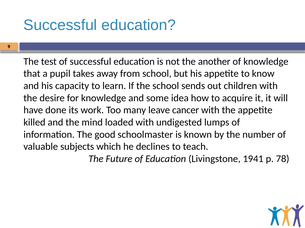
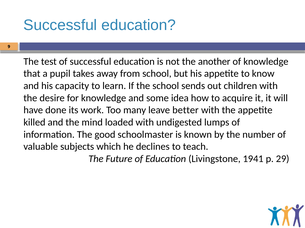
cancer: cancer -> better
78: 78 -> 29
